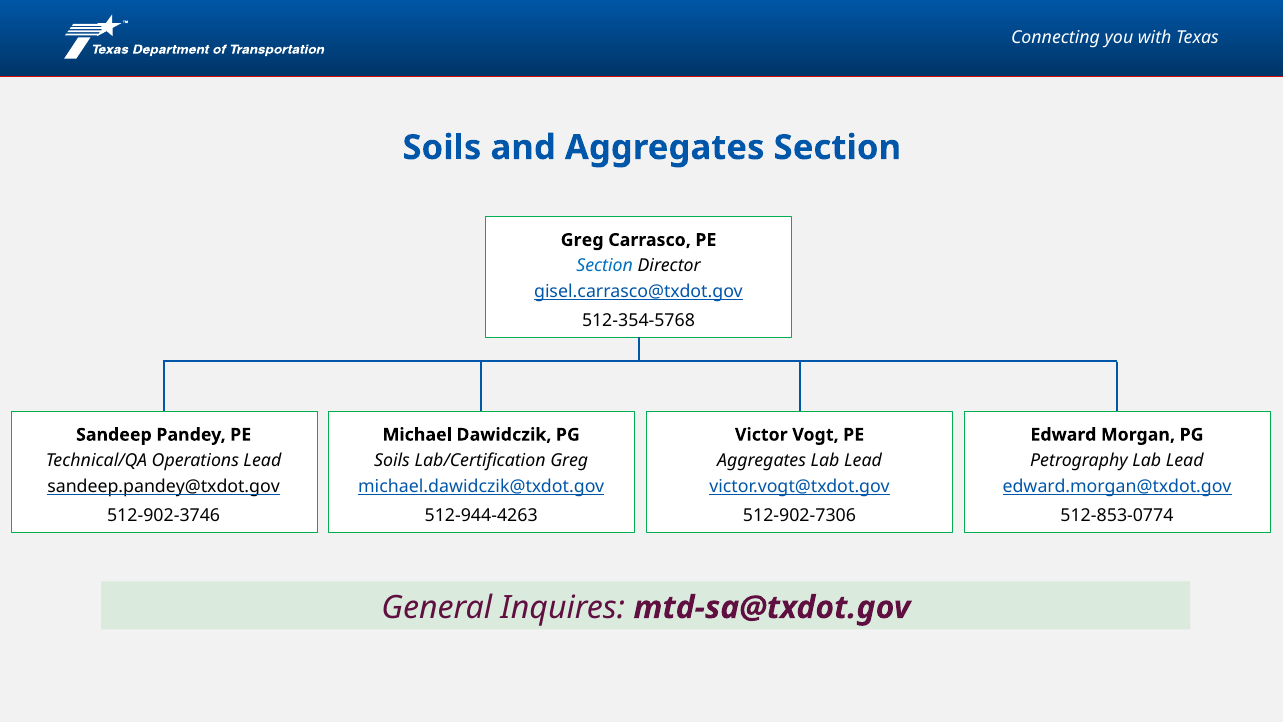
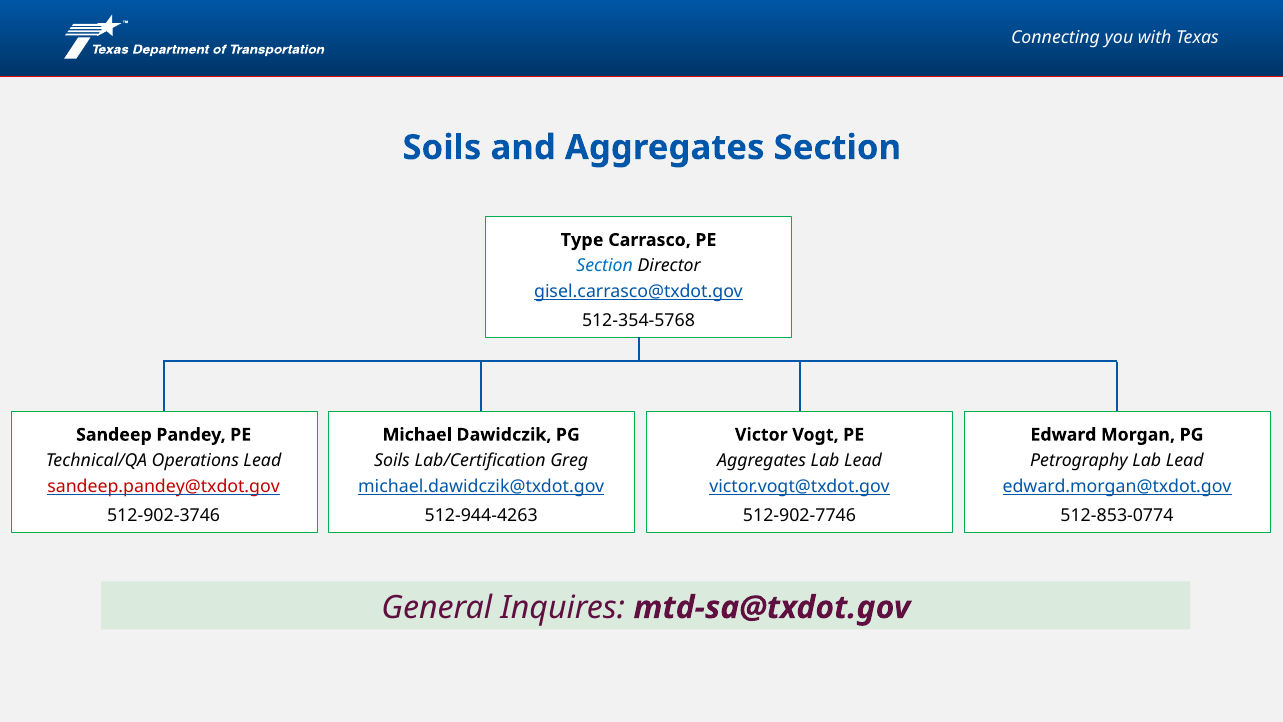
Greg at (582, 240): Greg -> Type
sandeep.pandey@txdot.gov colour: black -> red
512-902-7306: 512-902-7306 -> 512-902-7746
